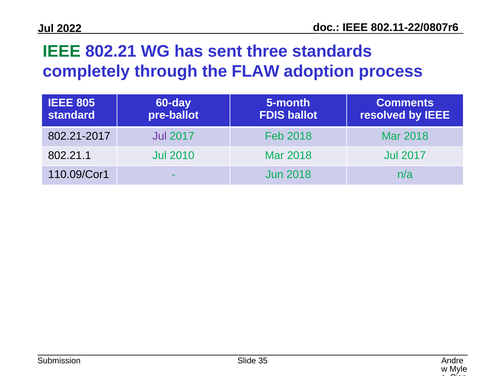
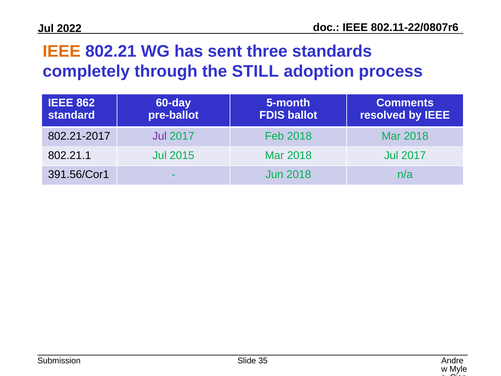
IEEE at (62, 51) colour: green -> orange
FLAW: FLAW -> STILL
805: 805 -> 862
2010: 2010 -> 2015
110.09/Cor1: 110.09/Cor1 -> 391.56/Cor1
